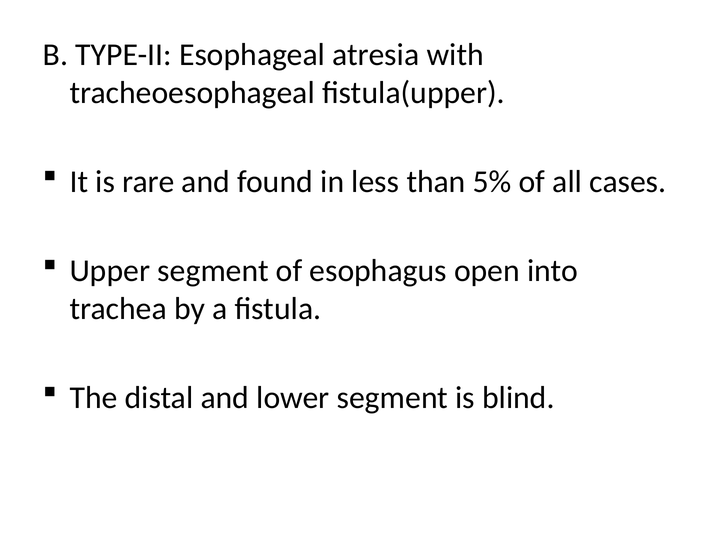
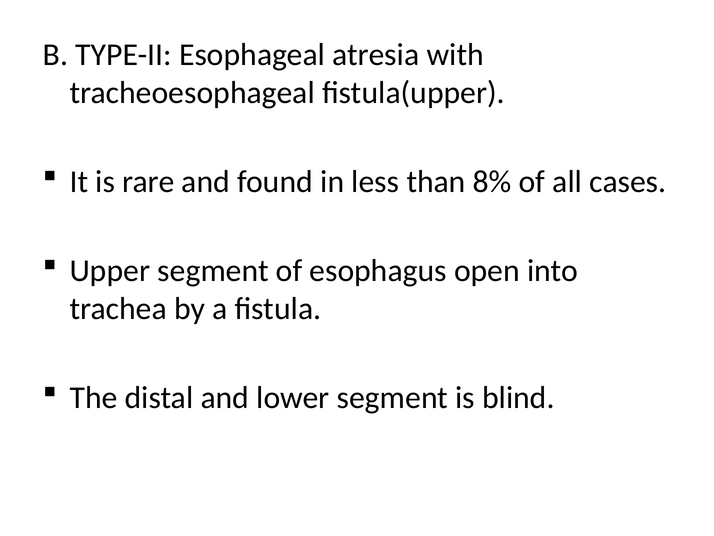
5%: 5% -> 8%
